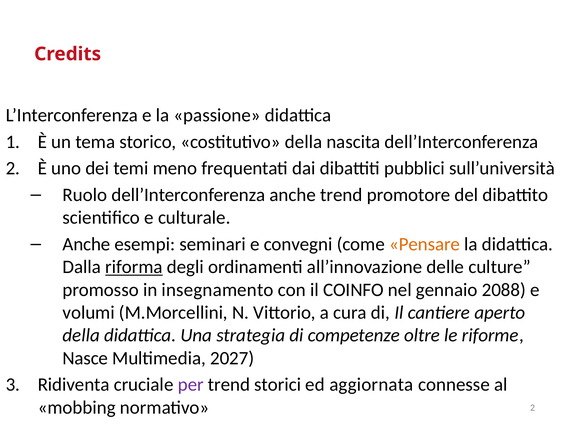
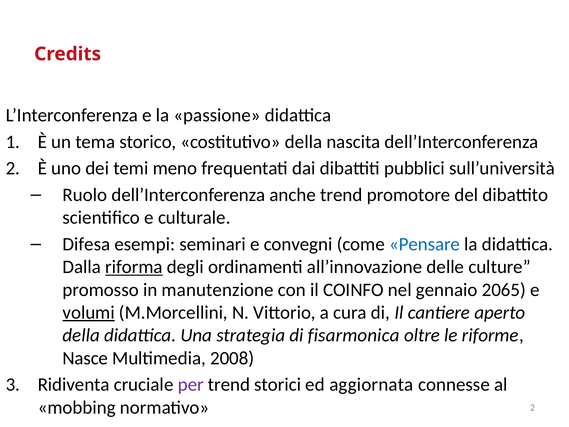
Anche at (86, 244): Anche -> Difesa
Pensare colour: orange -> blue
insegnamento: insegnamento -> manutenzione
2088: 2088 -> 2065
volumi underline: none -> present
competenze: competenze -> fisarmonica
2027: 2027 -> 2008
